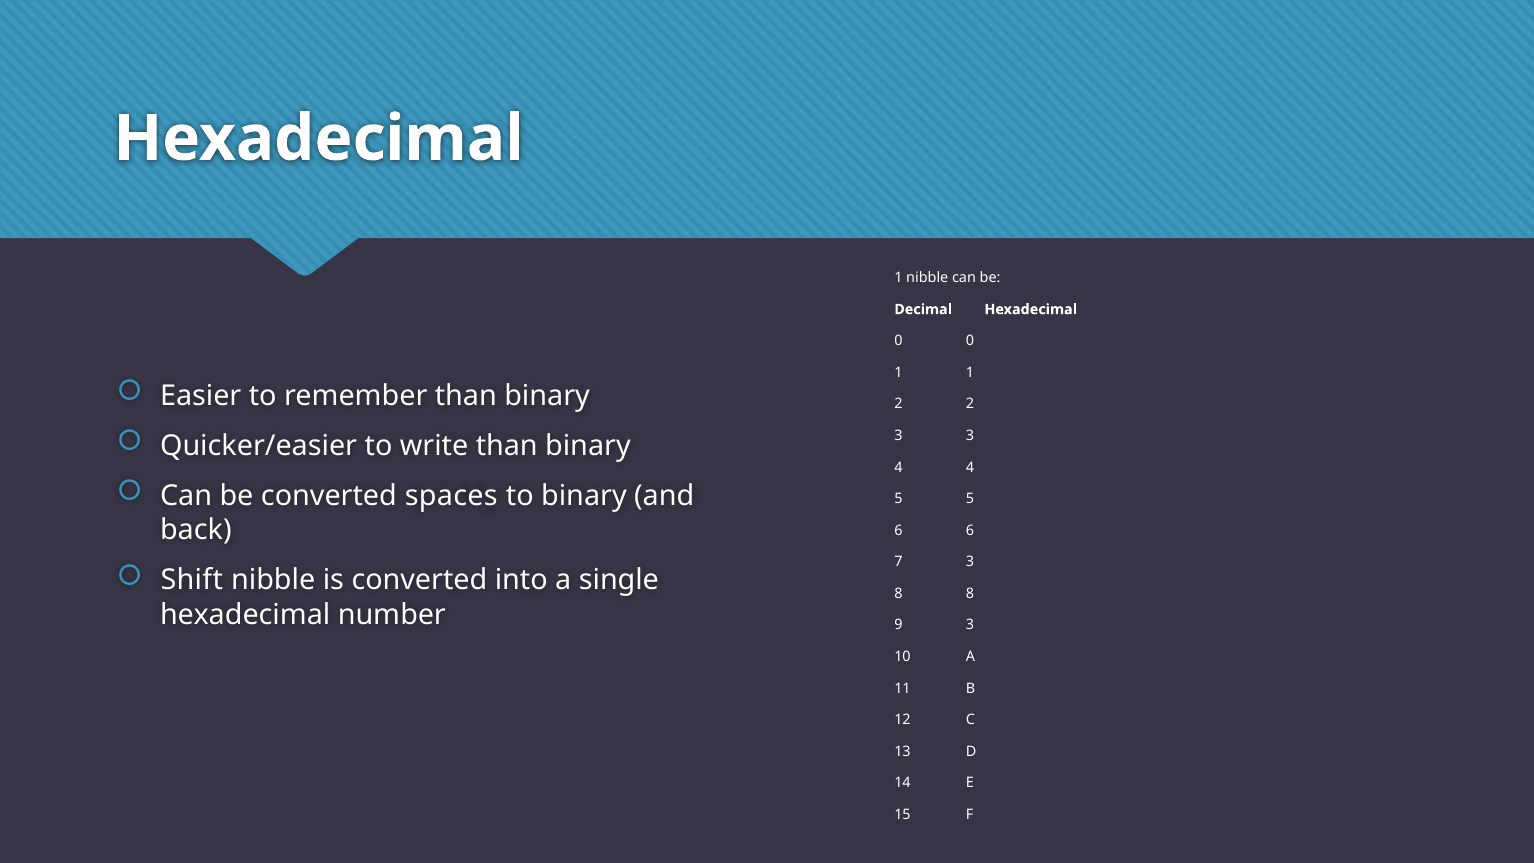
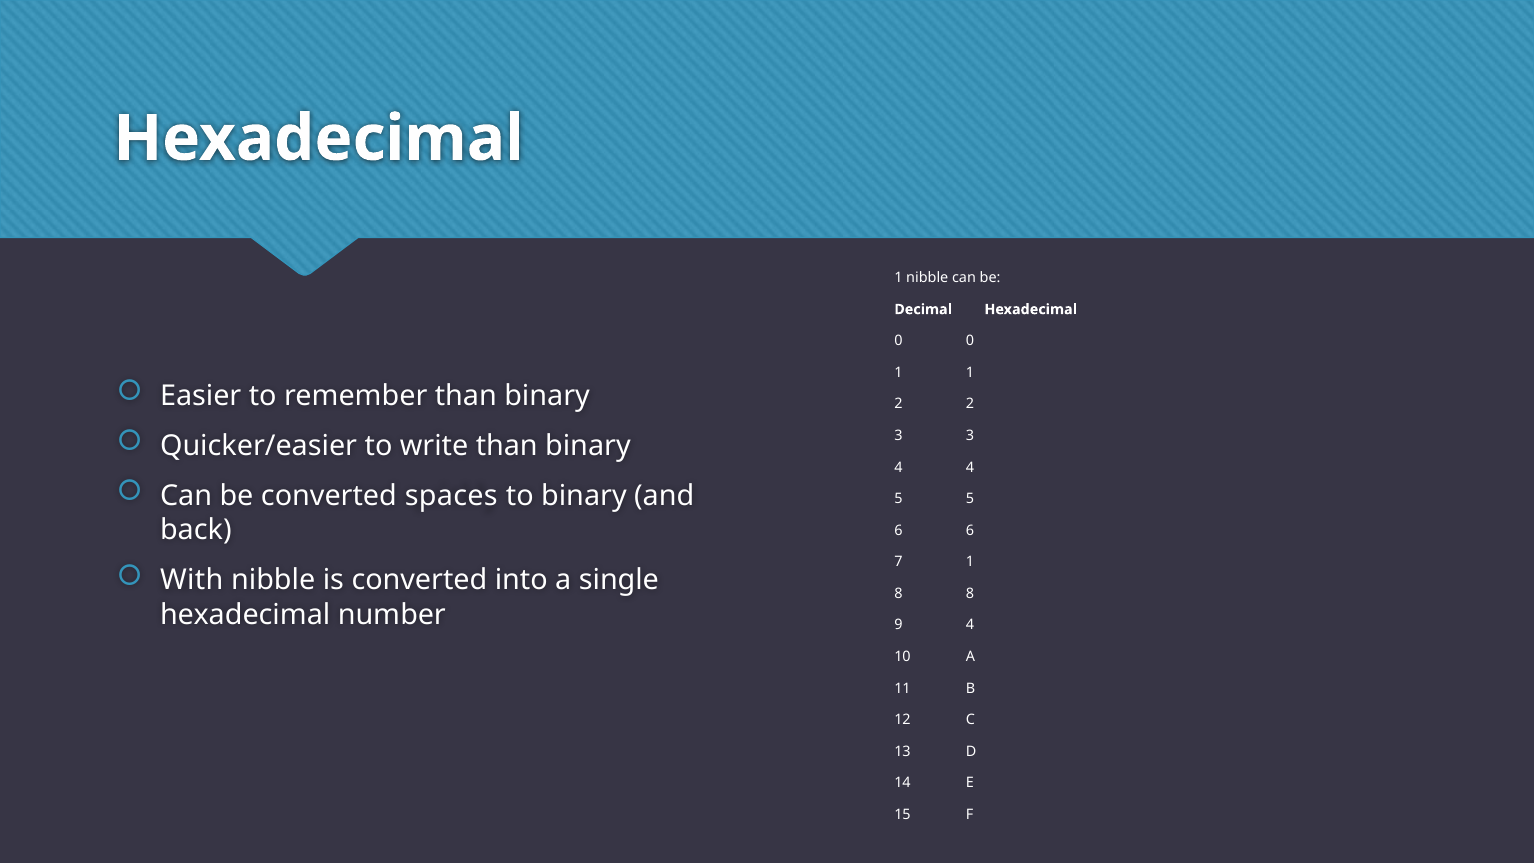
7 3: 3 -> 1
Shift: Shift -> With
9 3: 3 -> 4
